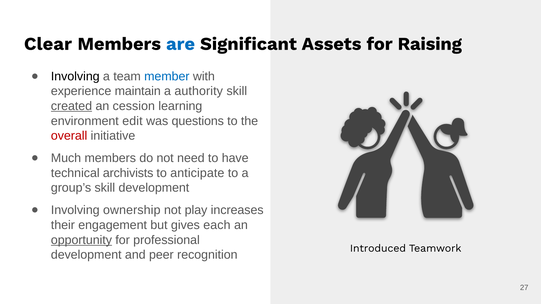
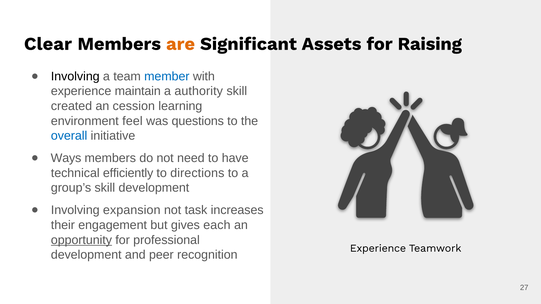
are colour: blue -> orange
created underline: present -> none
edit: edit -> feel
overall colour: red -> blue
Much: Much -> Ways
archivists: archivists -> efficiently
anticipate: anticipate -> directions
ownership: ownership -> expansion
play: play -> task
recognition Introduced: Introduced -> Experience
